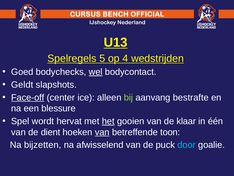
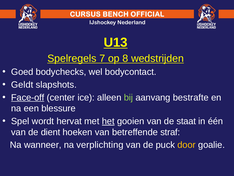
5: 5 -> 7
4: 4 -> 8
wel underline: present -> none
klaar: klaar -> staat
van at (102, 132) underline: present -> none
toon: toon -> straf
bijzetten: bijzetten -> wanneer
afwisselend: afwisselend -> verplichting
door colour: light blue -> yellow
